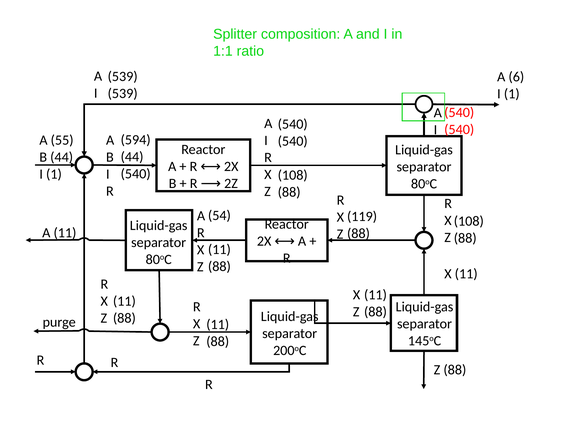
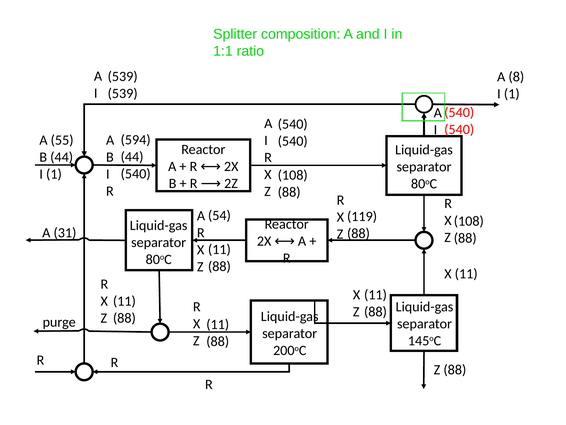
6: 6 -> 8
A 11: 11 -> 31
